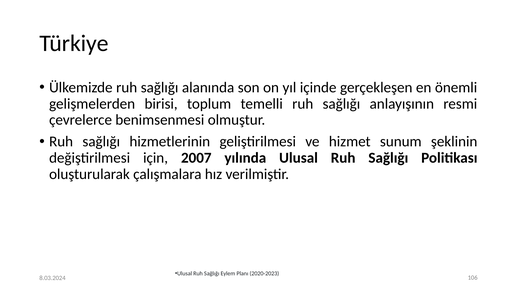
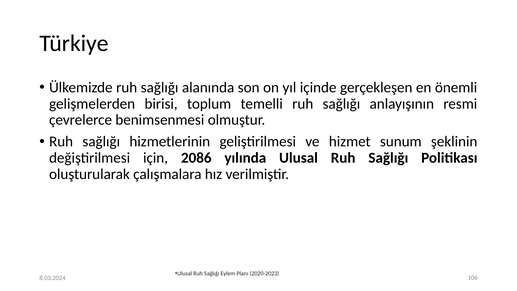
2007: 2007 -> 2086
